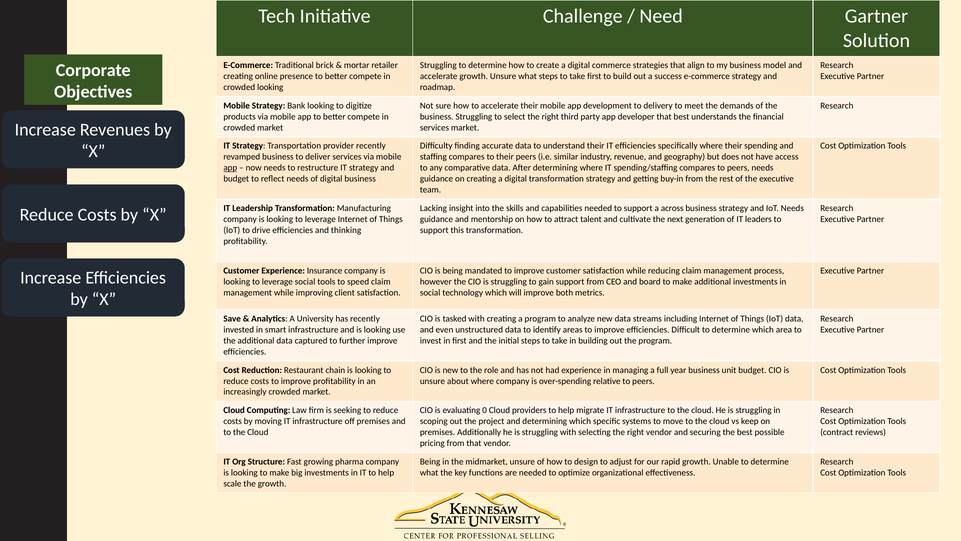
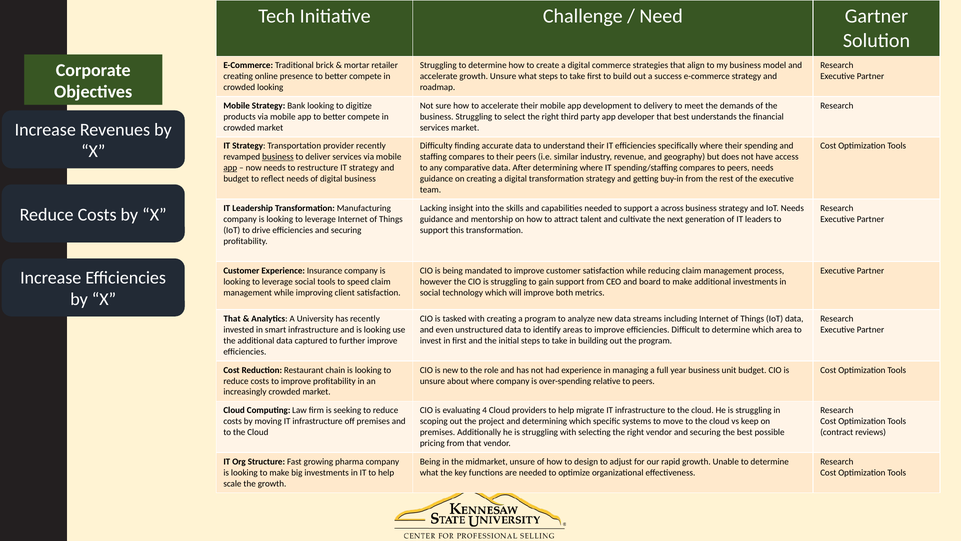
business at (278, 157) underline: none -> present
efficiencies and thinking: thinking -> securing
Save at (232, 319): Save -> That
0: 0 -> 4
